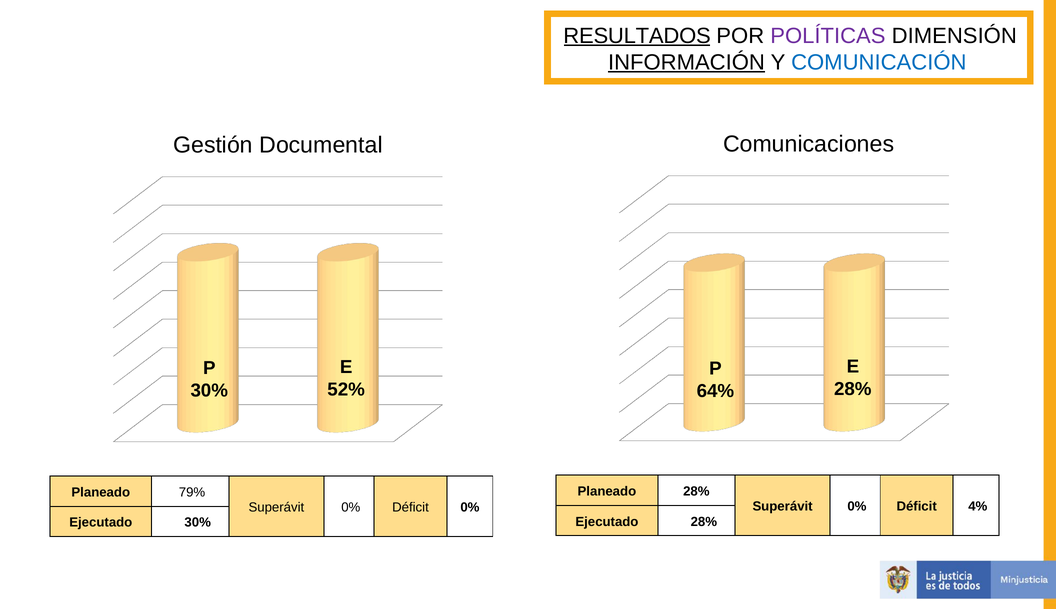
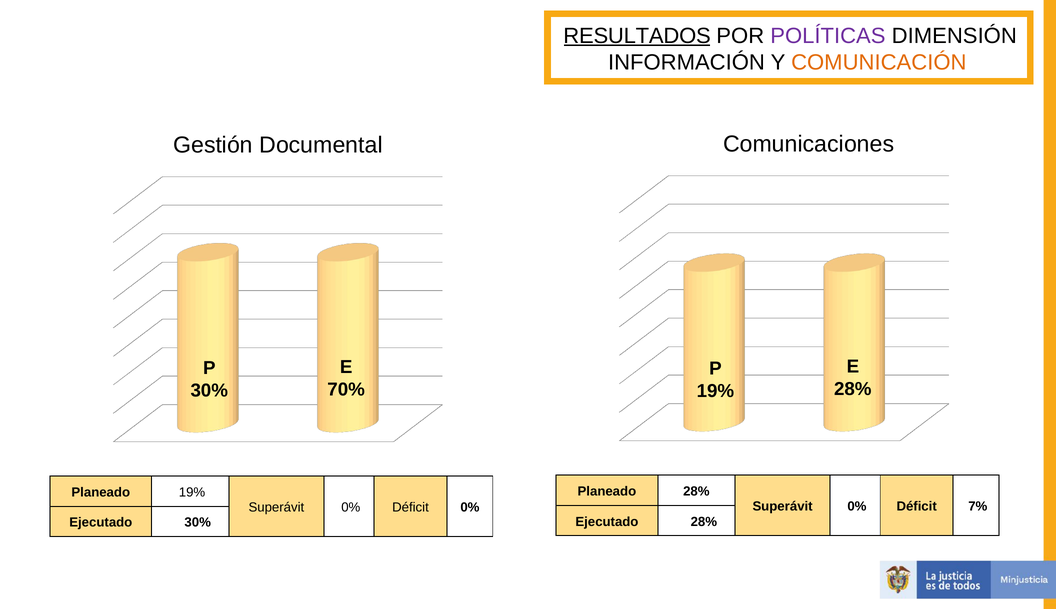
INFORMACIÓN underline: present -> none
COMUNICACIÓN colour: blue -> orange
52%: 52% -> 70%
64% at (715, 391): 64% -> 19%
Planeado 79%: 79% -> 19%
4%: 4% -> 7%
